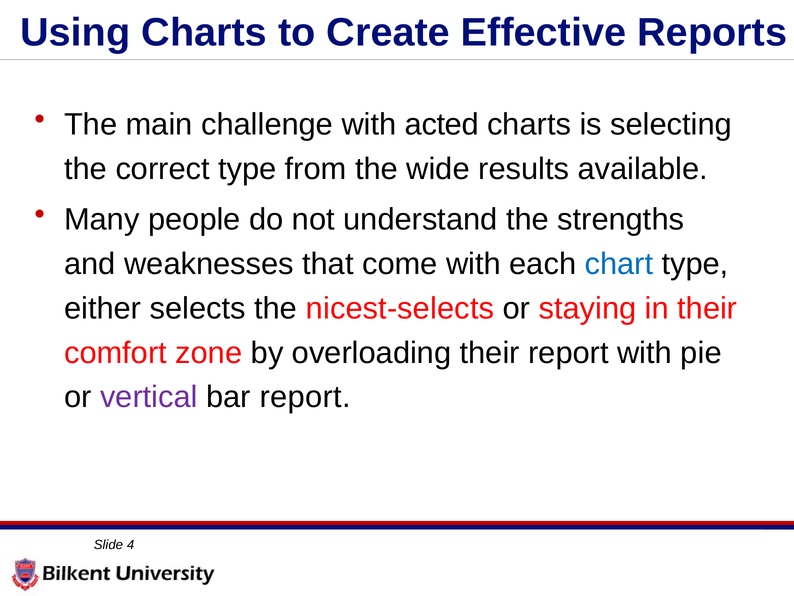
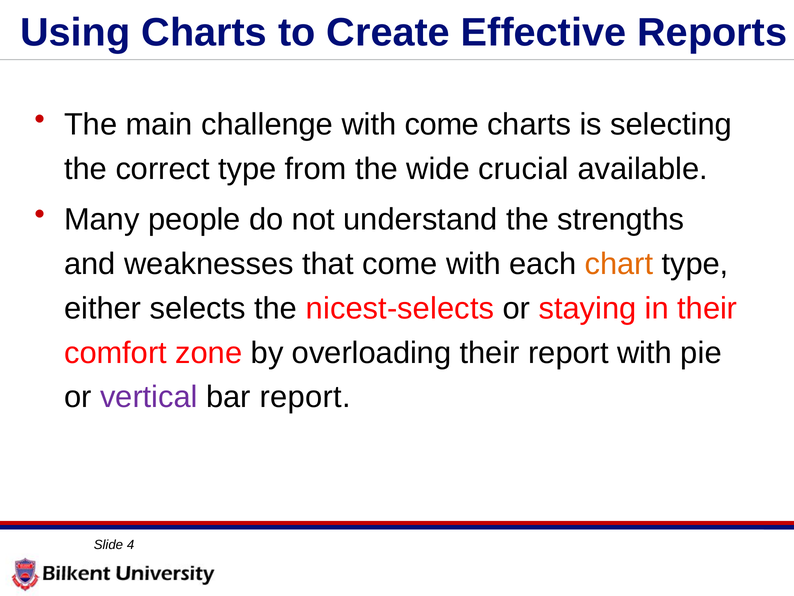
with acted: acted -> come
results: results -> crucial
chart colour: blue -> orange
